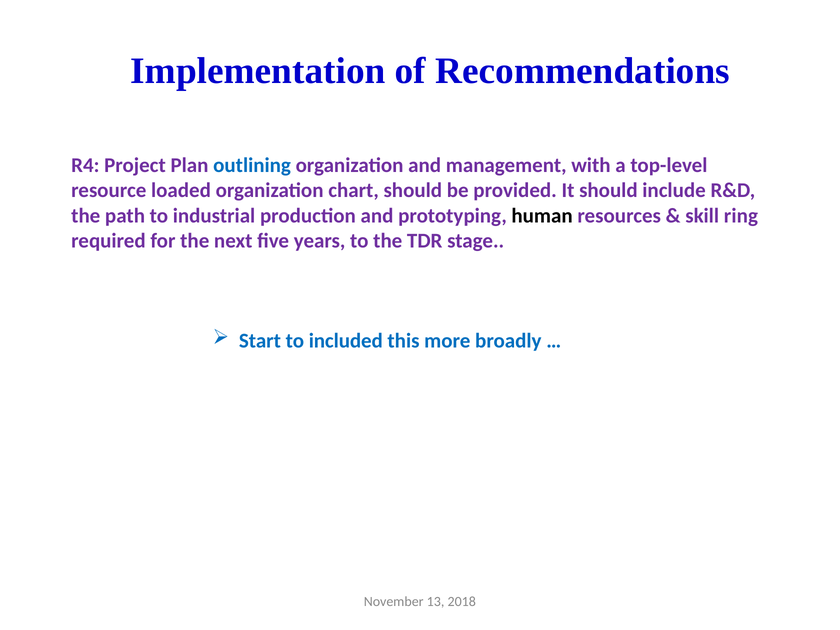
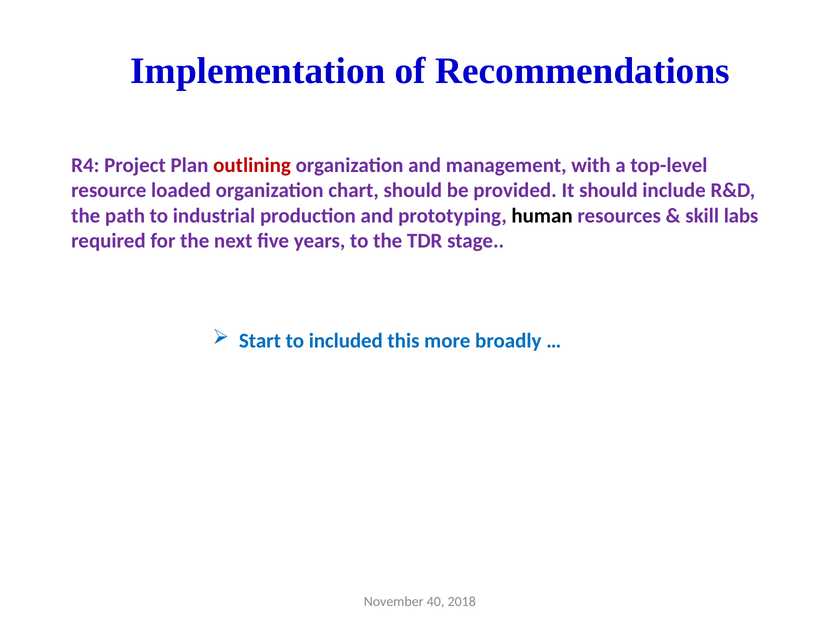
outlining colour: blue -> red
ring: ring -> labs
13: 13 -> 40
